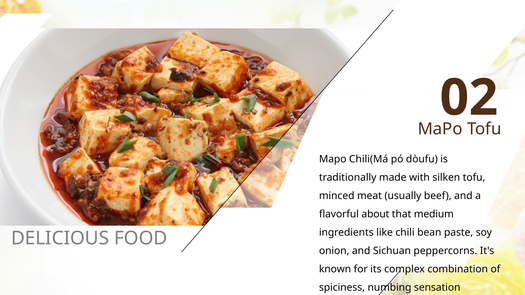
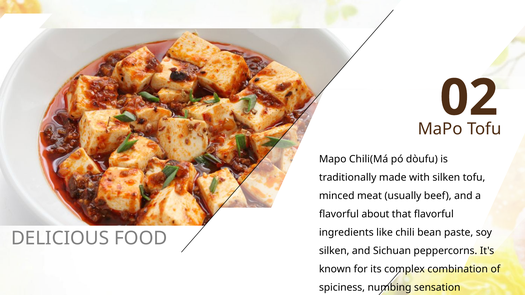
that medium: medium -> flavorful
onion at (334, 251): onion -> silken
